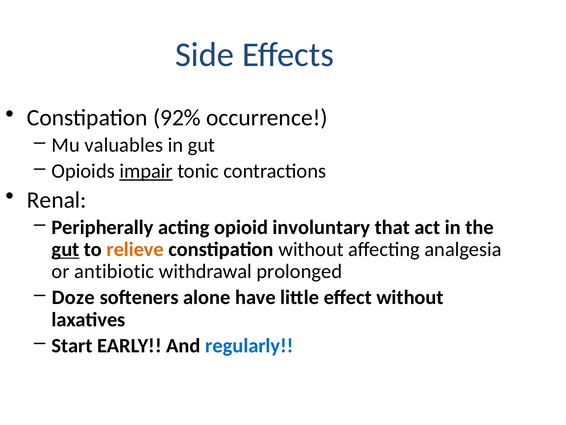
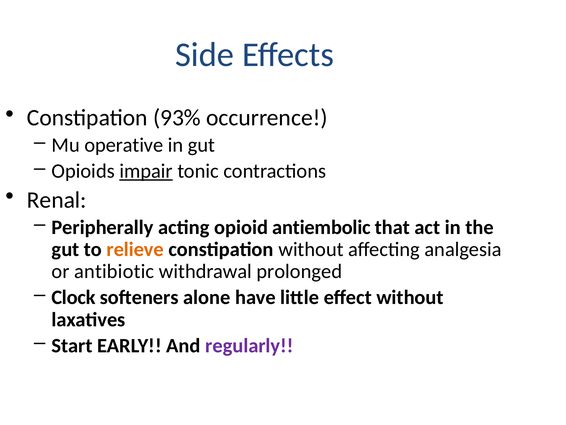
92%: 92% -> 93%
valuables: valuables -> operative
involuntary: involuntary -> antiembolic
gut at (66, 249) underline: present -> none
Doze: Doze -> Clock
regularly colour: blue -> purple
